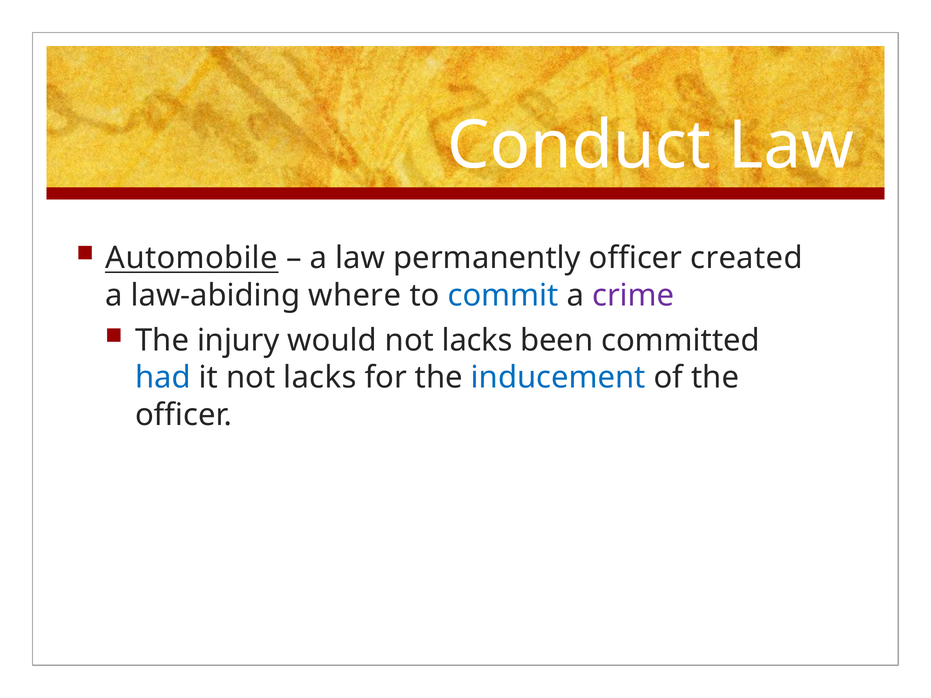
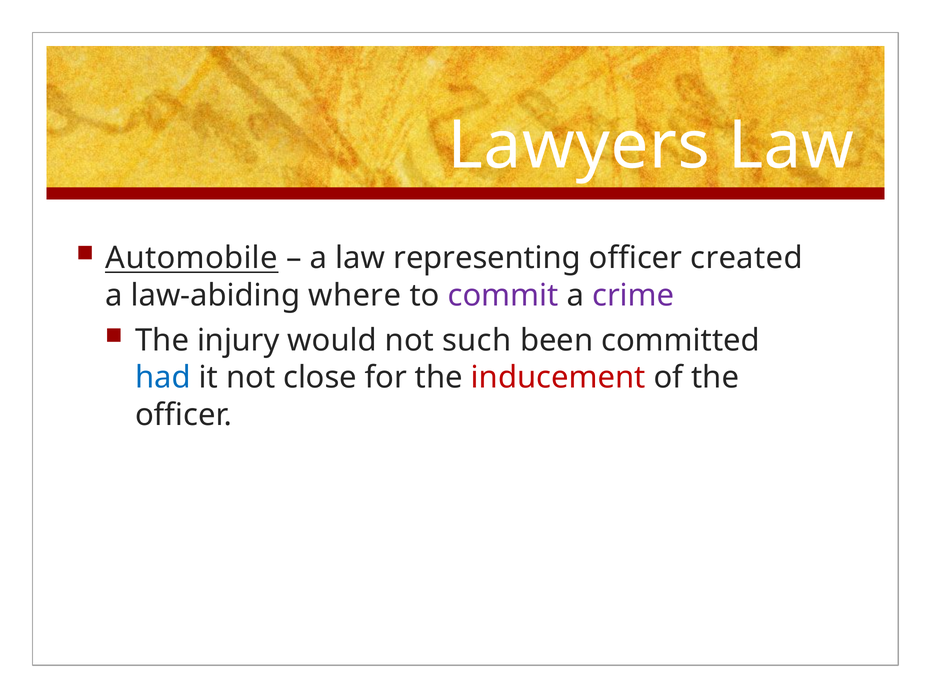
Conduct: Conduct -> Lawyers
permanently: permanently -> representing
commit colour: blue -> purple
would not lacks: lacks -> such
it not lacks: lacks -> close
inducement colour: blue -> red
